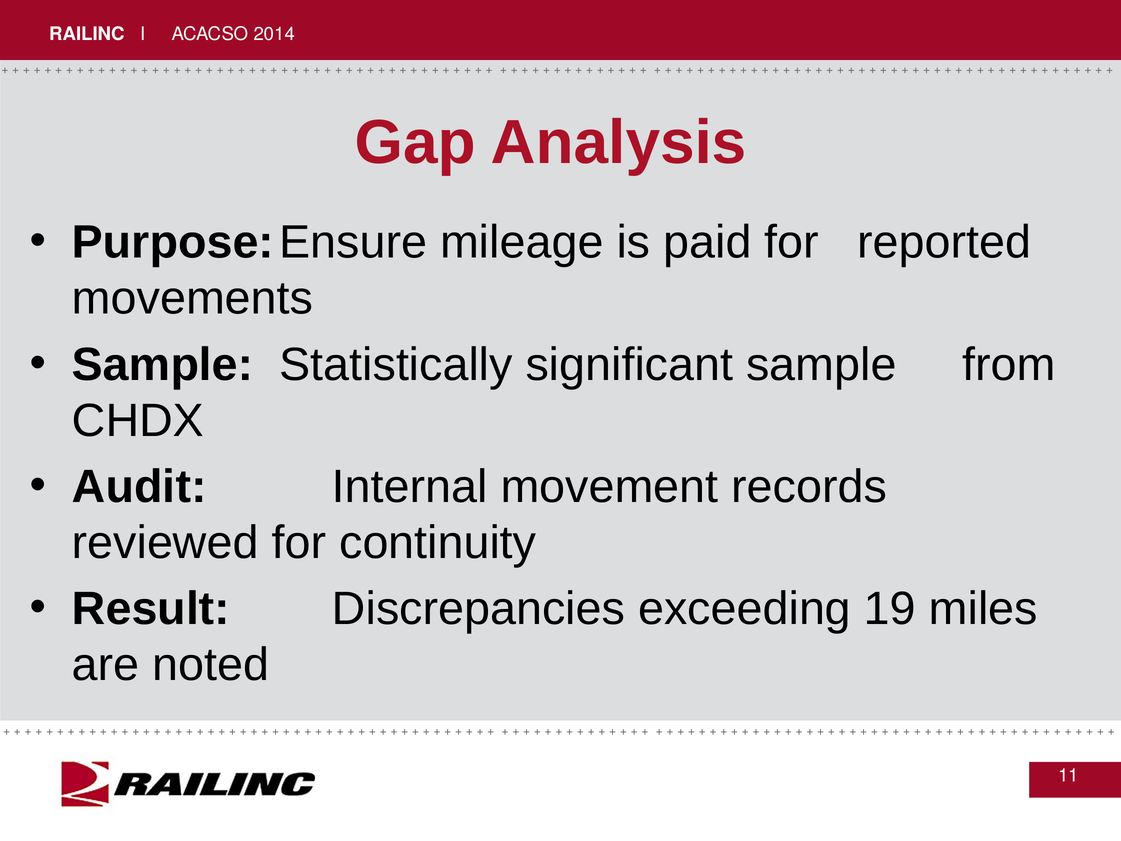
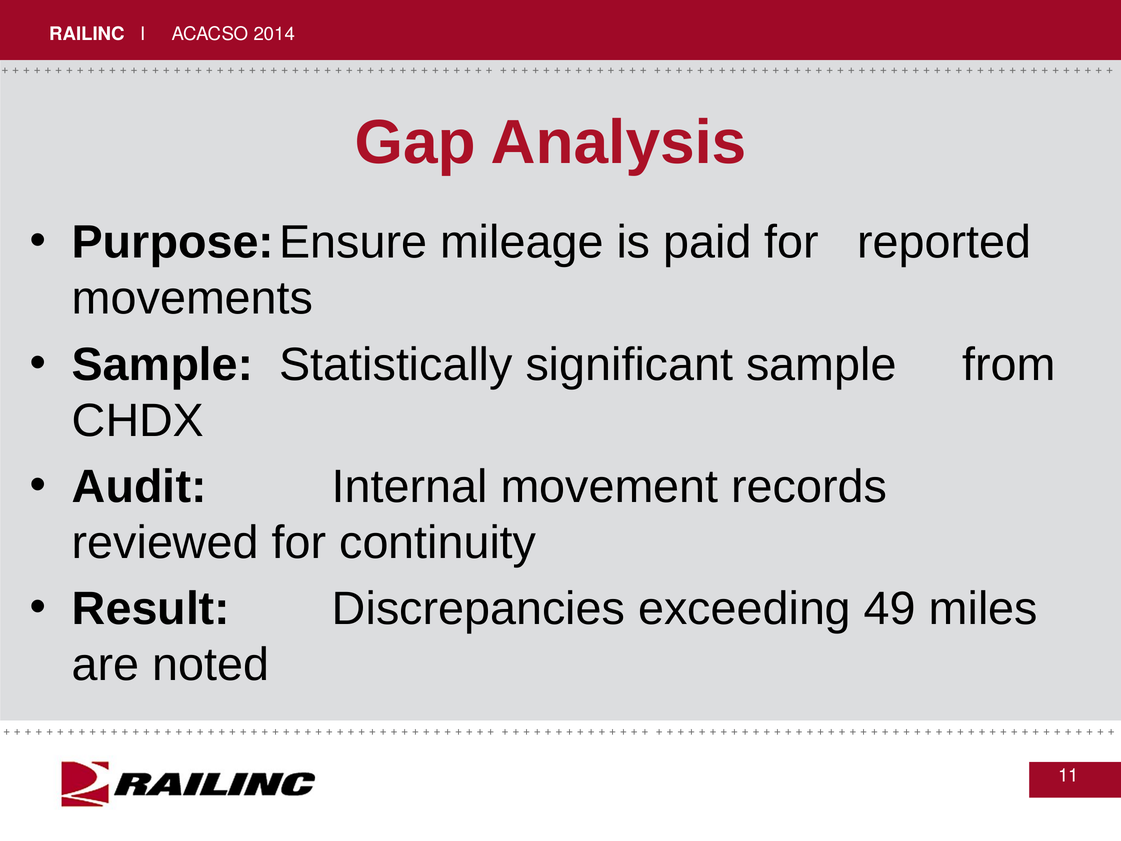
19: 19 -> 49
